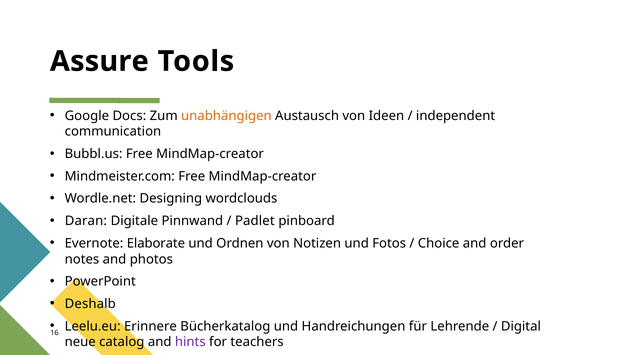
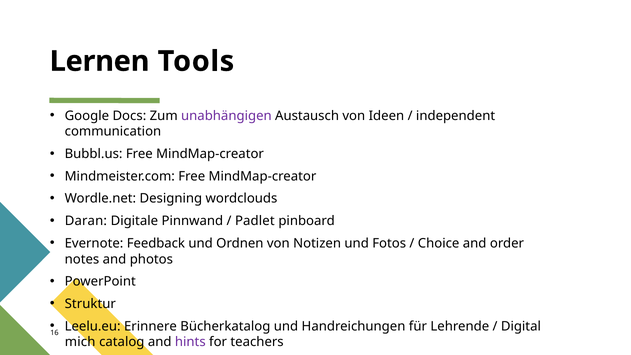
Assure: Assure -> Lernen
unabhängigen colour: orange -> purple
Elaborate: Elaborate -> Feedback
Deshalb: Deshalb -> Struktur
neue: neue -> mich
